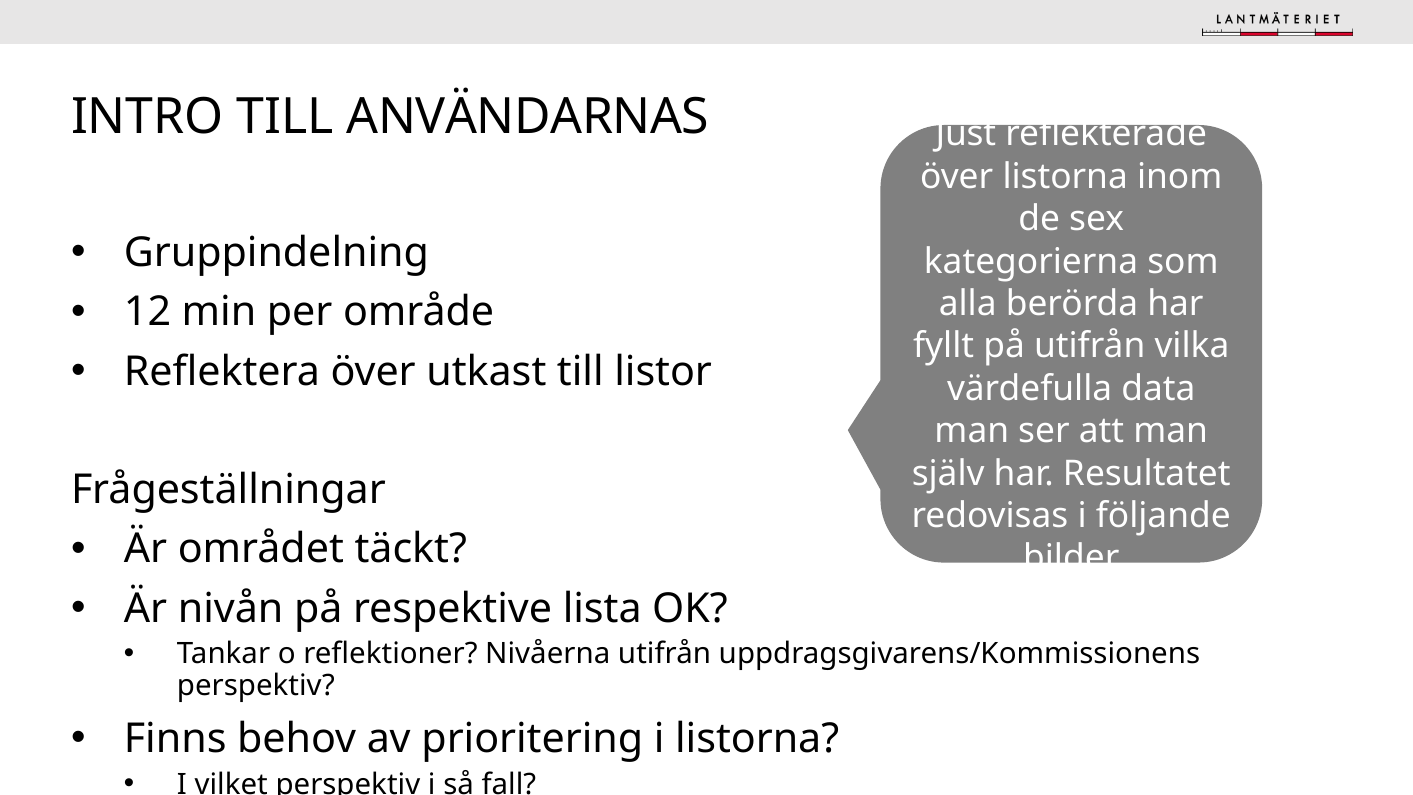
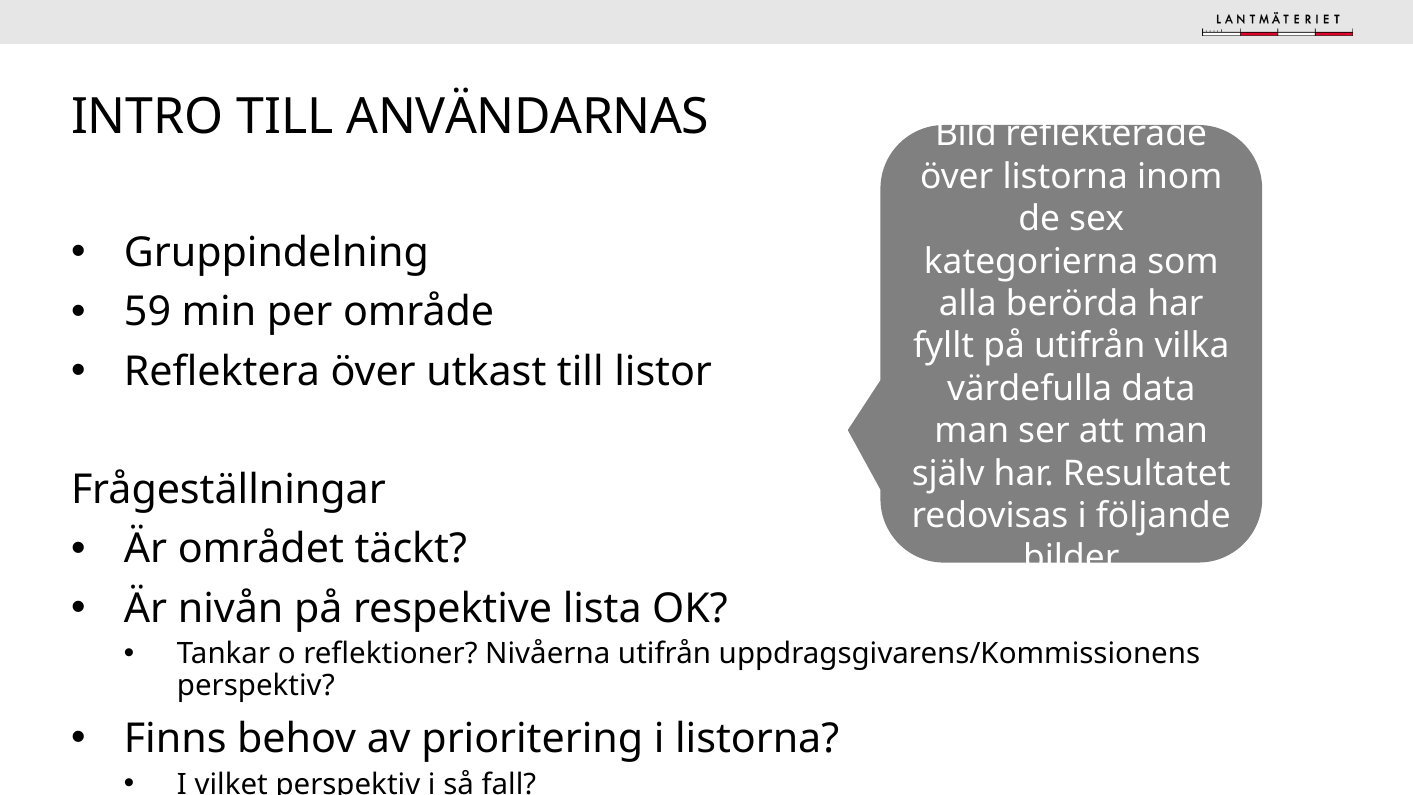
Just: Just -> Bild
12: 12 -> 59
